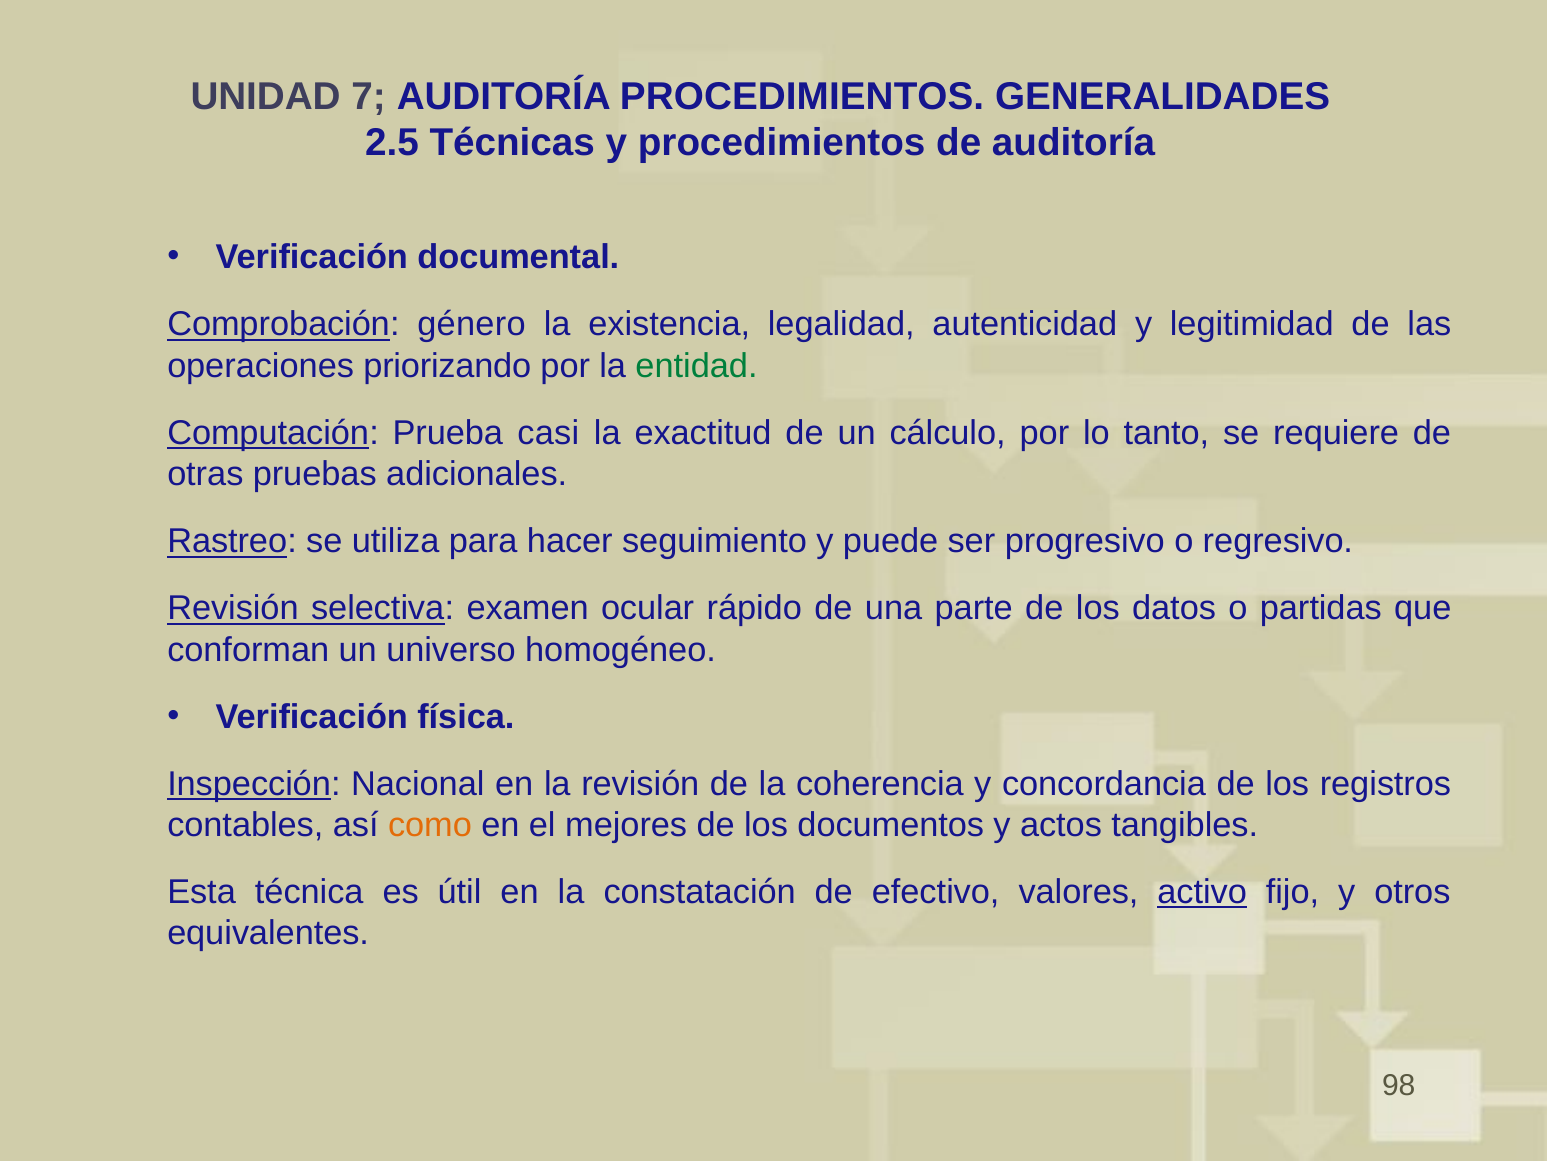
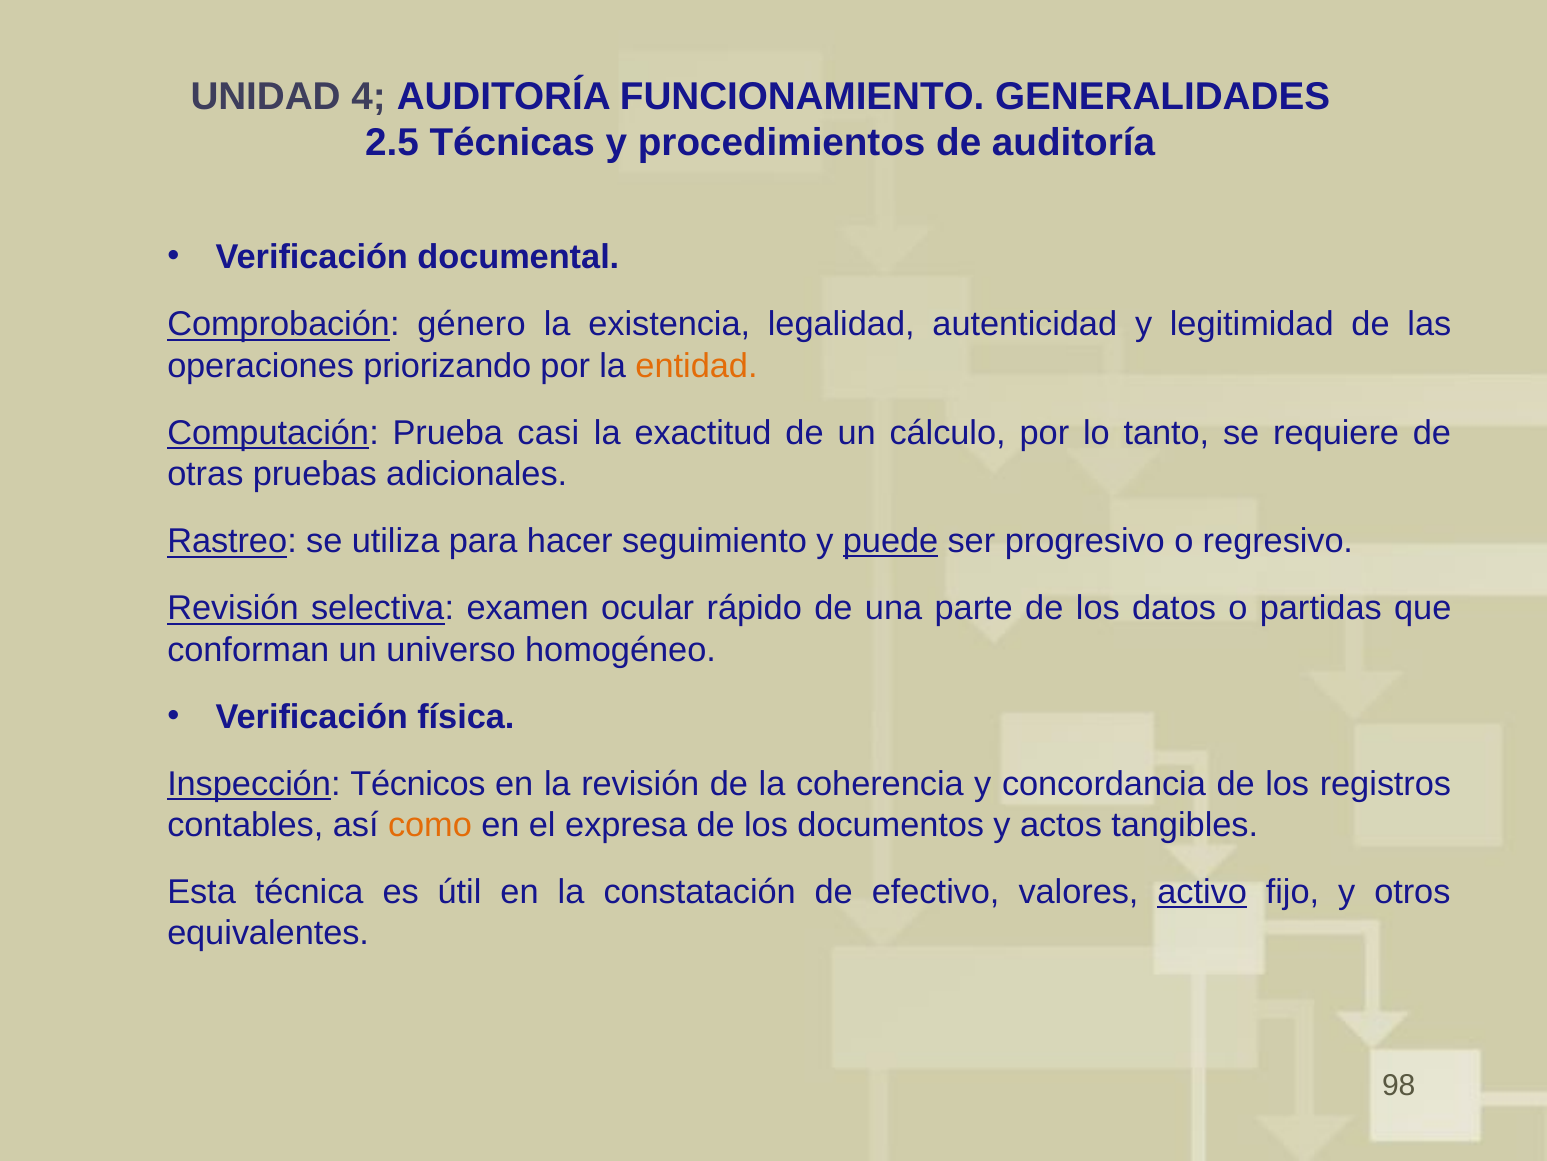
7: 7 -> 4
AUDITORÍA PROCEDIMIENTOS: PROCEDIMIENTOS -> FUNCIONAMIENTO
entidad colour: green -> orange
puede underline: none -> present
Nacional: Nacional -> Técnicos
mejores: mejores -> expresa
